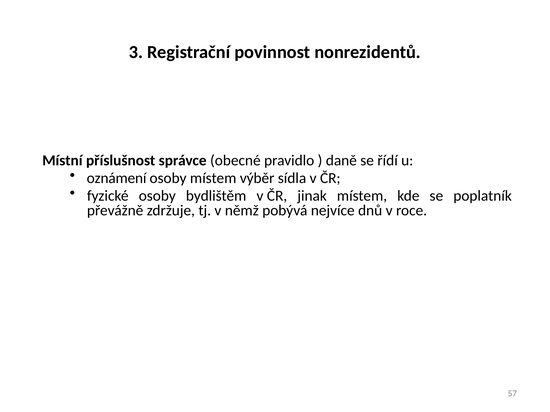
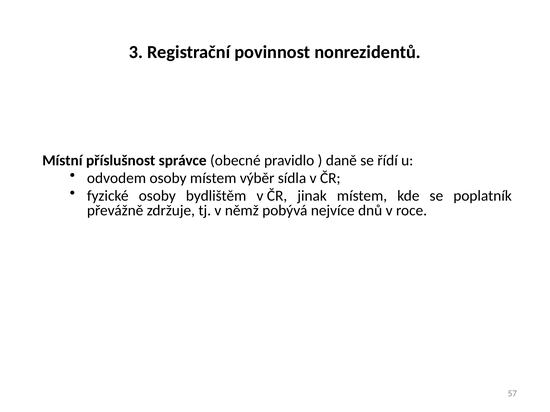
oznámení: oznámení -> odvodem
